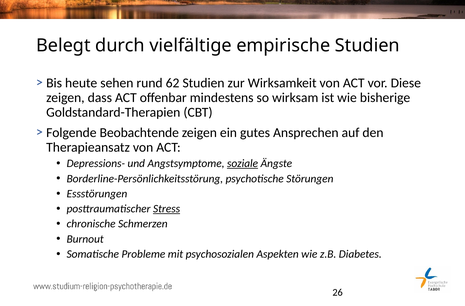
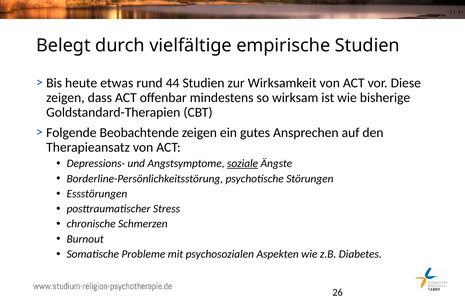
sehen: sehen -> etwas
62: 62 -> 44
Stress underline: present -> none
